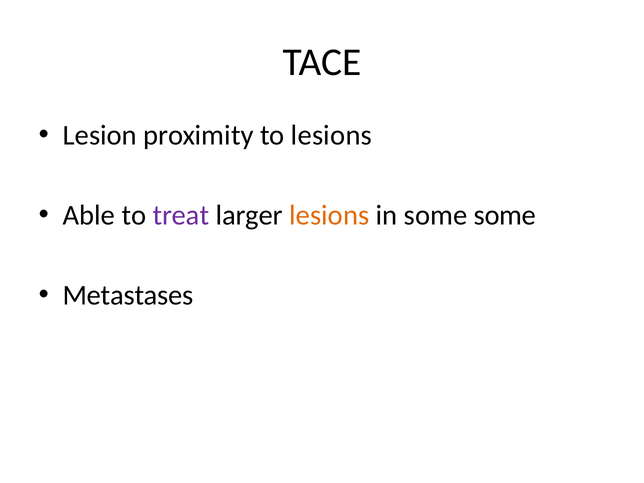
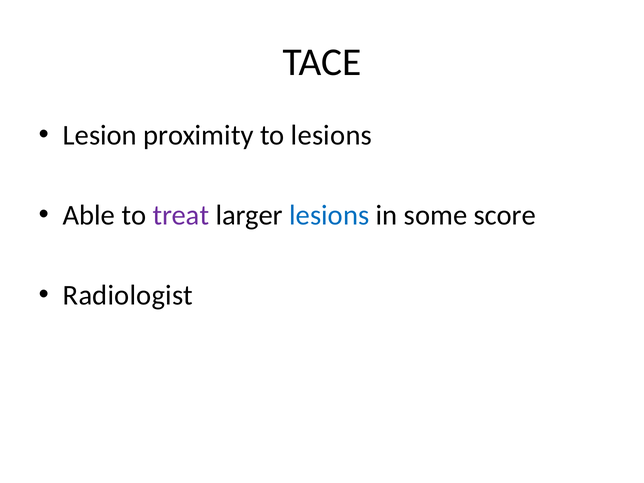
lesions at (329, 215) colour: orange -> blue
some some: some -> score
Metastases: Metastases -> Radiologist
